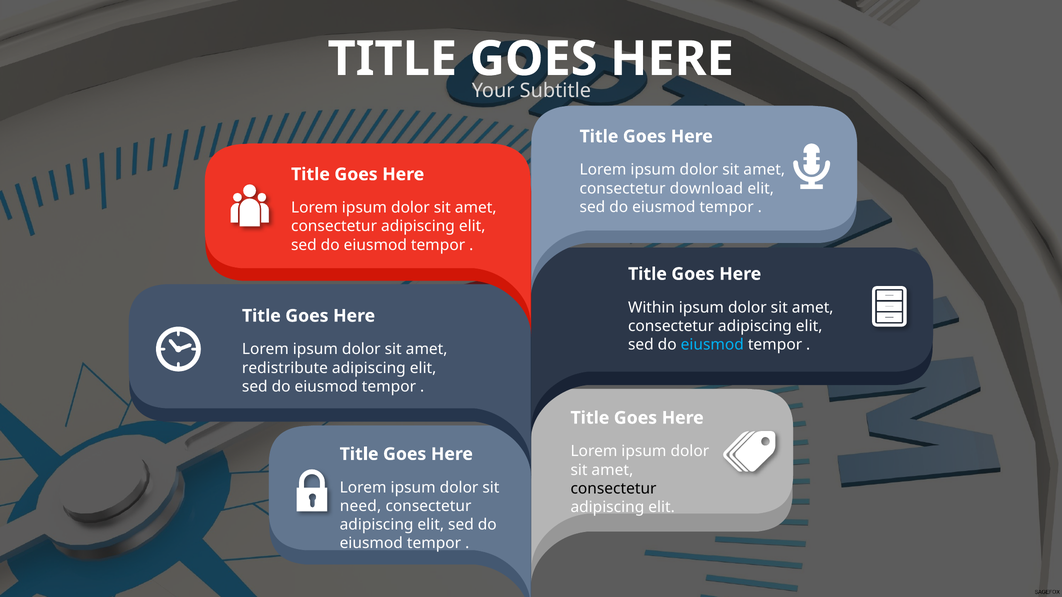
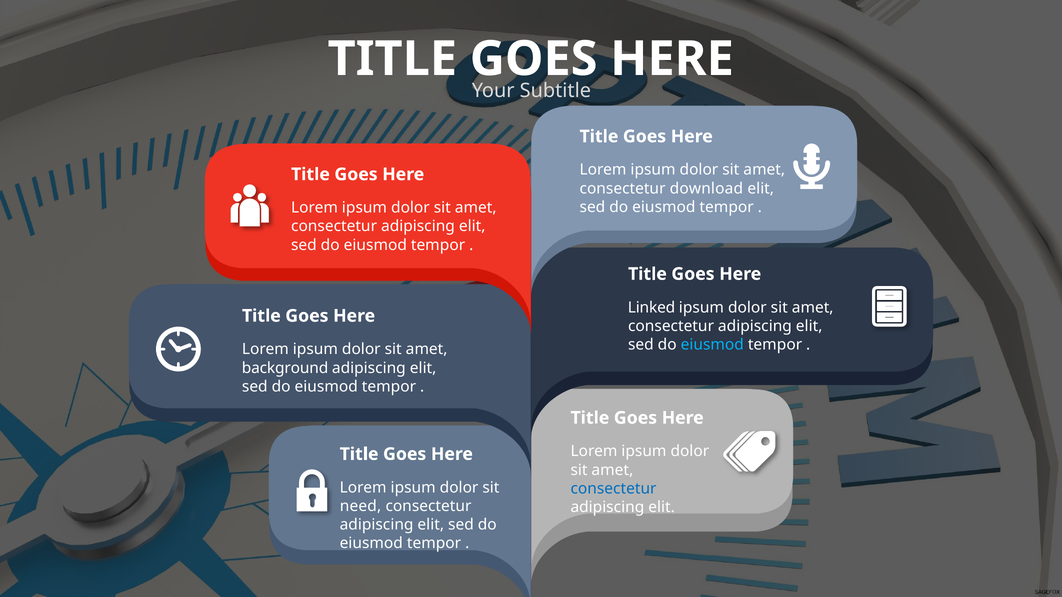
Within: Within -> Linked
redistribute: redistribute -> background
consectetur at (614, 489) colour: black -> blue
